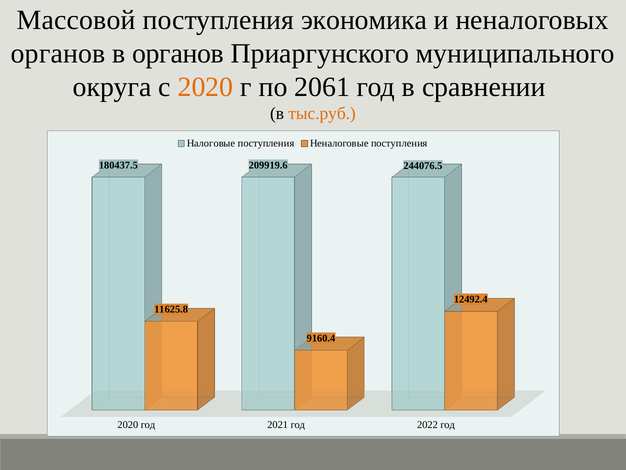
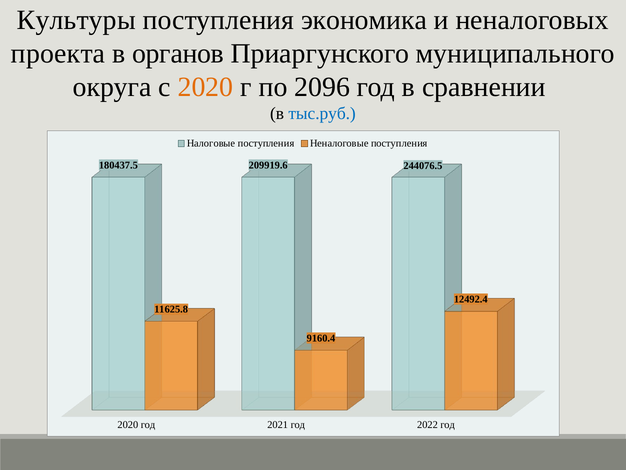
Массовой: Массовой -> Культуры
органов at (58, 54): органов -> проекта
2061: 2061 -> 2096
тыс.руб colour: orange -> blue
